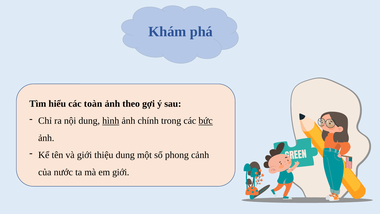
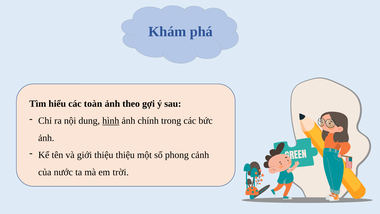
bức underline: present -> none
thiệu dung: dung -> thiệu
em giới: giới -> trời
